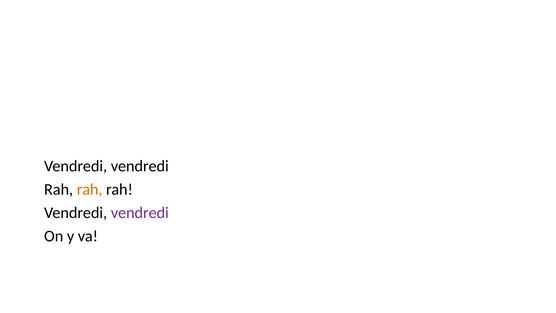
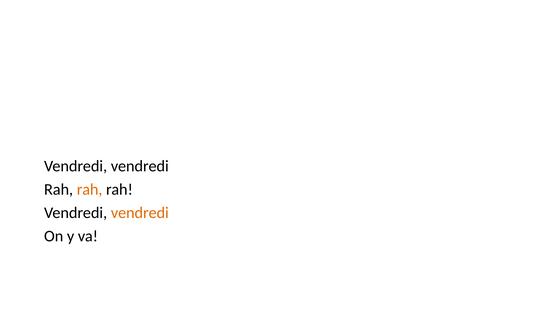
vendredi at (140, 213) colour: purple -> orange
